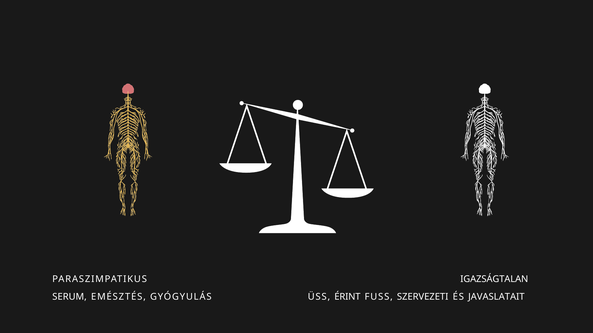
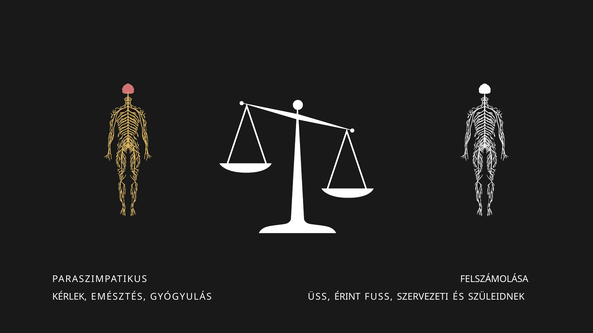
IGAZSÁGTALAN: IGAZSÁGTALAN -> FELSZÁMOLÁSA
SERUM: SERUM -> KÉRLEK
JAVASLATAIT: JAVASLATAIT -> SZÜLEIDNEK
